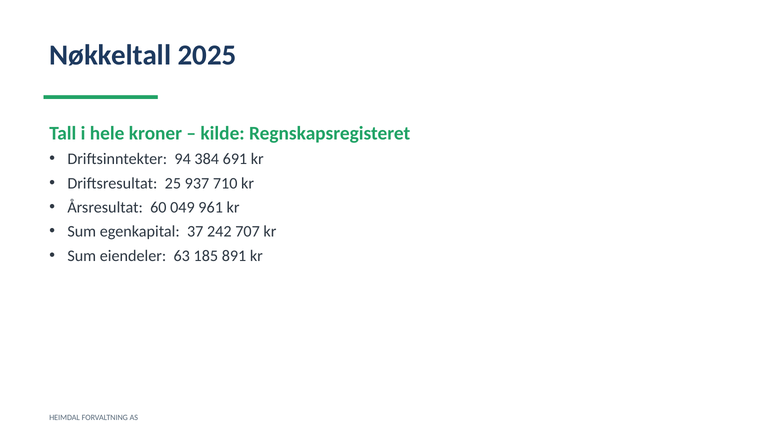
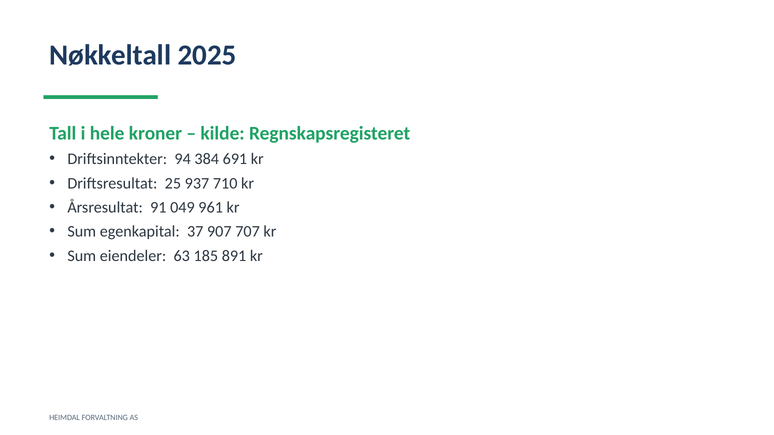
60: 60 -> 91
242: 242 -> 907
